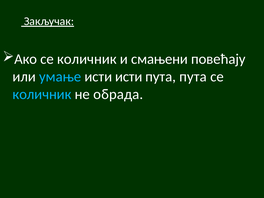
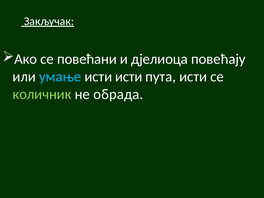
Ако се количник: количник -> повећани
смањени: смањени -> дјелиоца
пута пута: пута -> исти
количник at (42, 94) colour: light blue -> light green
